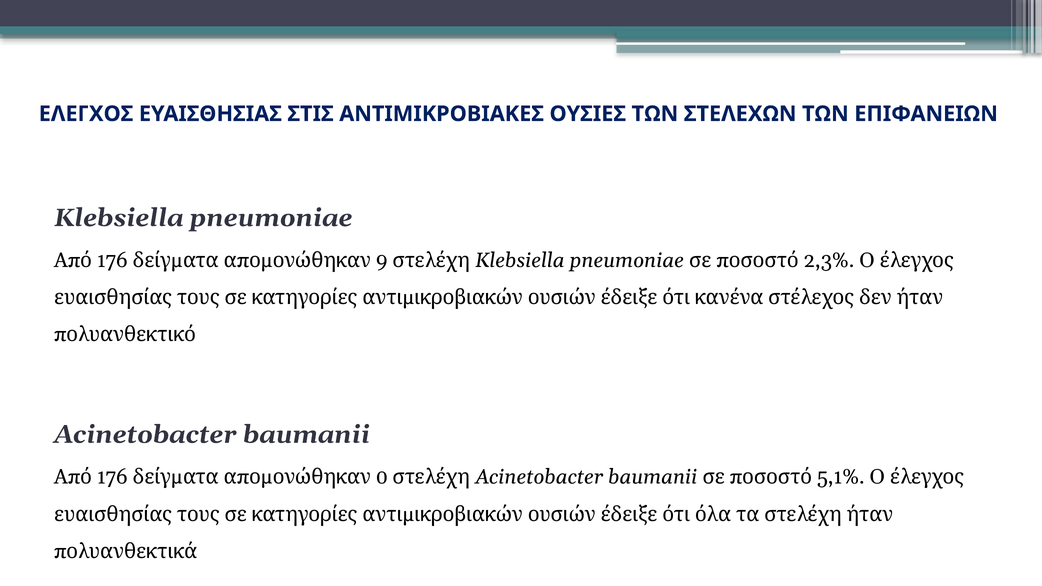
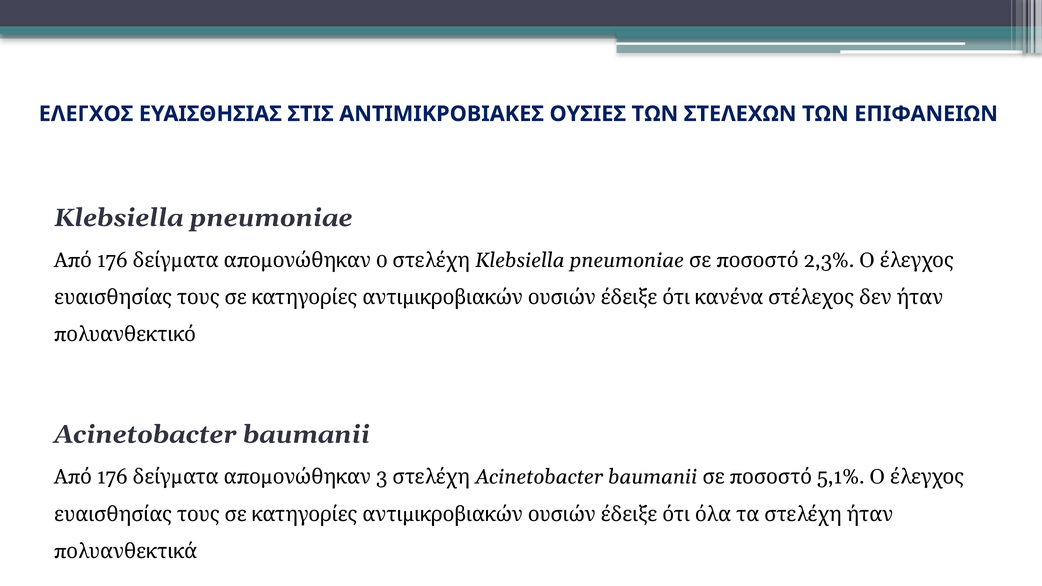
9: 9 -> 0
0: 0 -> 3
